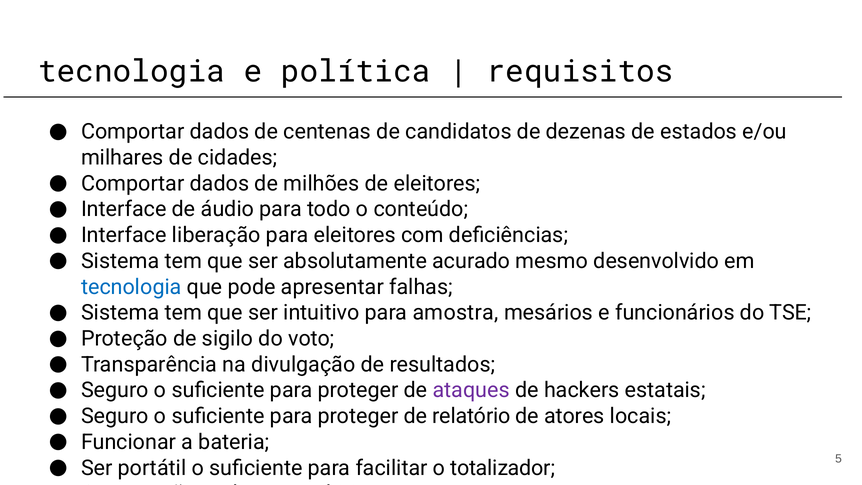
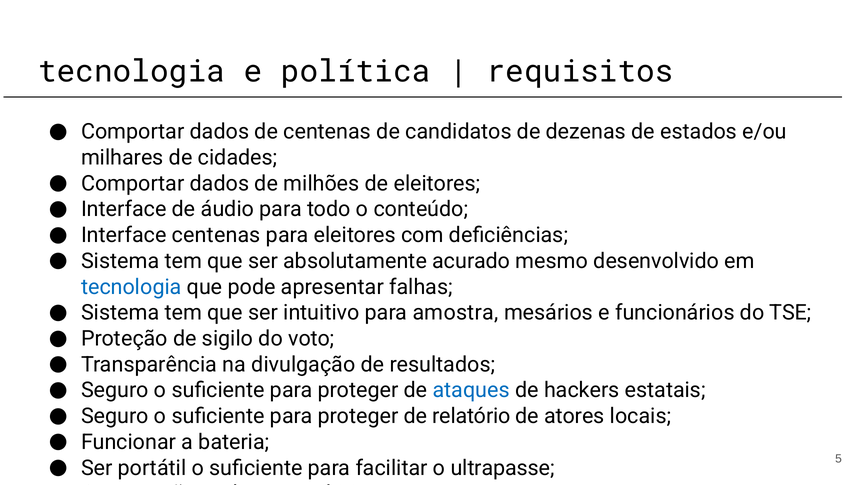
Interface liberação: liberação -> centenas
ataques colour: purple -> blue
totalizador: totalizador -> ultrapasse
